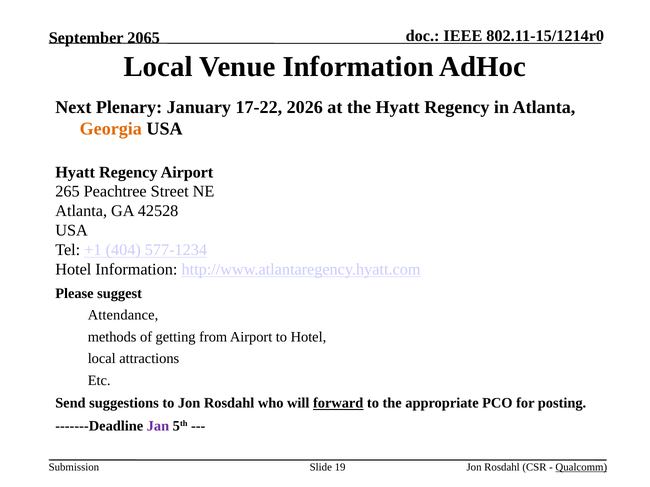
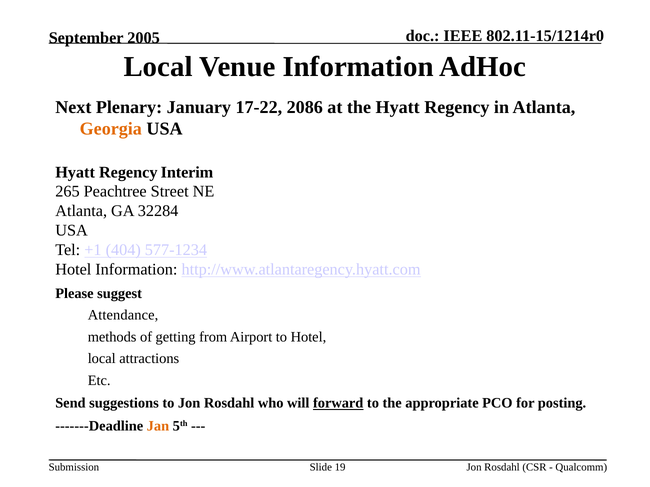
2065: 2065 -> 2005
2026: 2026 -> 2086
Regency Airport: Airport -> Interim
42528: 42528 -> 32284
Jan colour: purple -> orange
Qualcomm underline: present -> none
